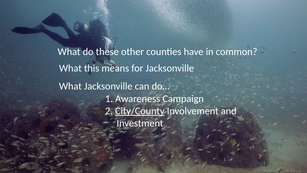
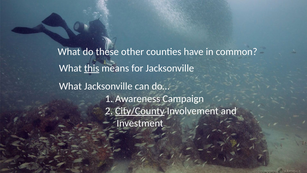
this underline: none -> present
